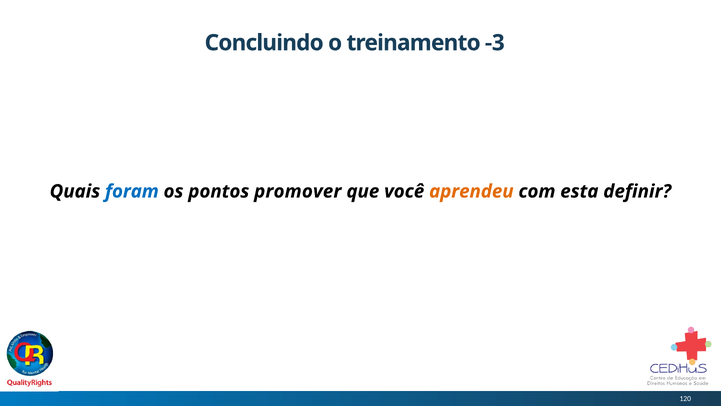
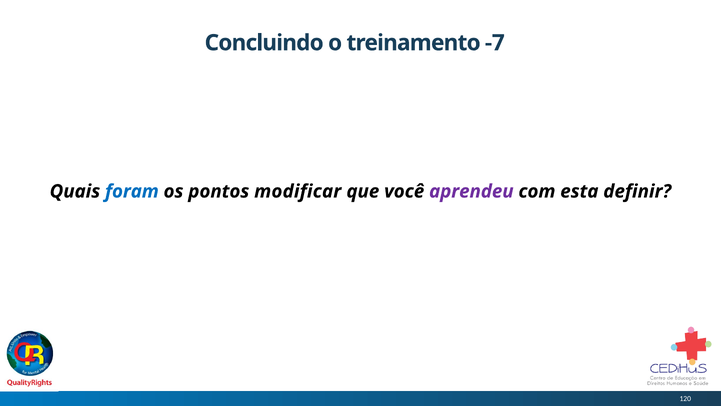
-3: -3 -> -7
promover: promover -> modificar
aprendeu colour: orange -> purple
